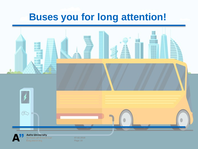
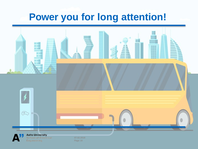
Buses: Buses -> Power
